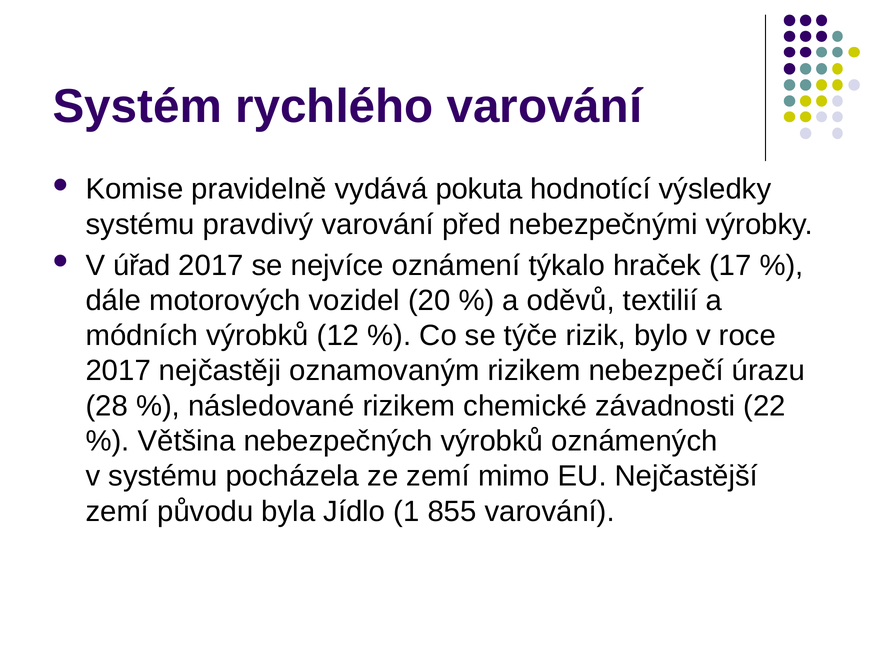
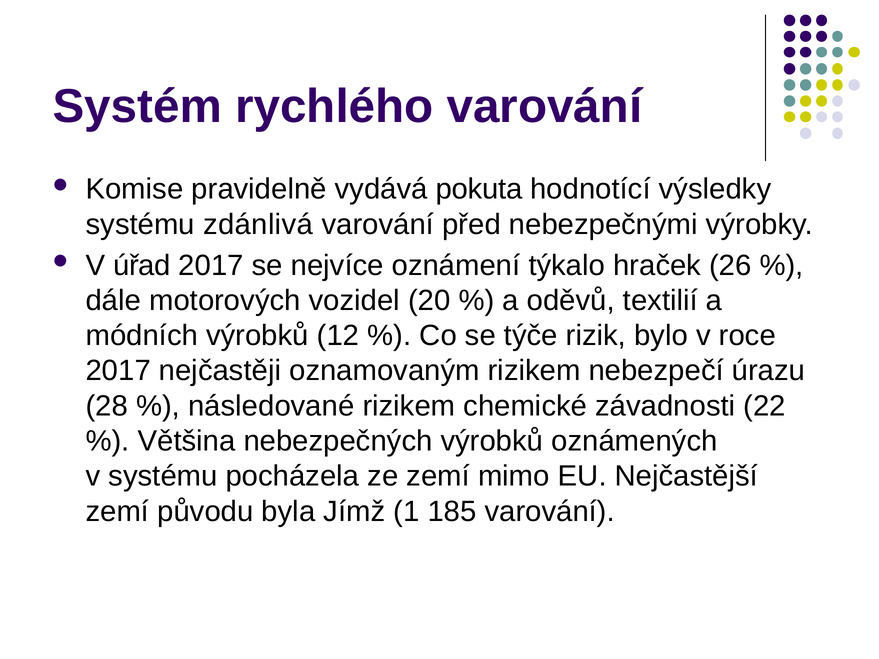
pravdivý: pravdivý -> zdánlivá
17: 17 -> 26
Jídlo: Jídlo -> Jímž
855: 855 -> 185
